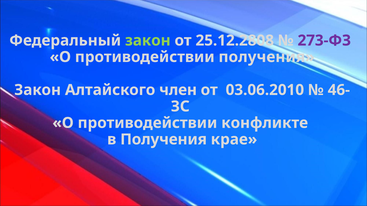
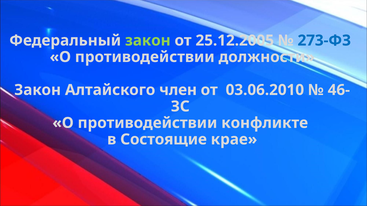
25.12.2808: 25.12.2808 -> 25.12.2005
273-ФЗ colour: purple -> blue
противодействии получения: получения -> должности
в Получения: Получения -> Состоящие
